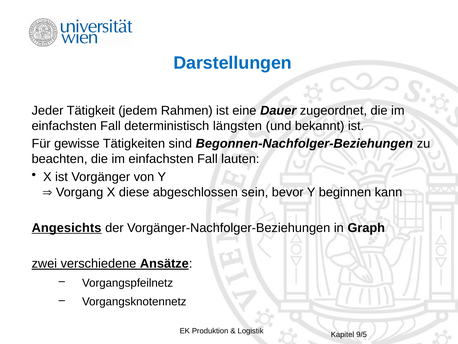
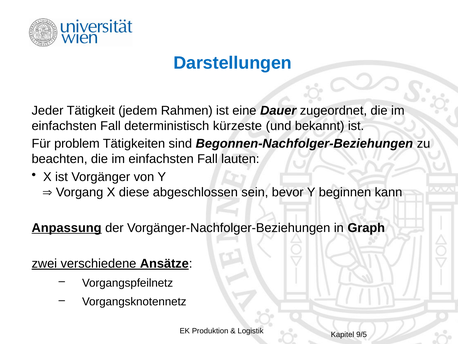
längsten: längsten -> kürzeste
gewisse: gewisse -> problem
Angesichts: Angesichts -> Anpassung
